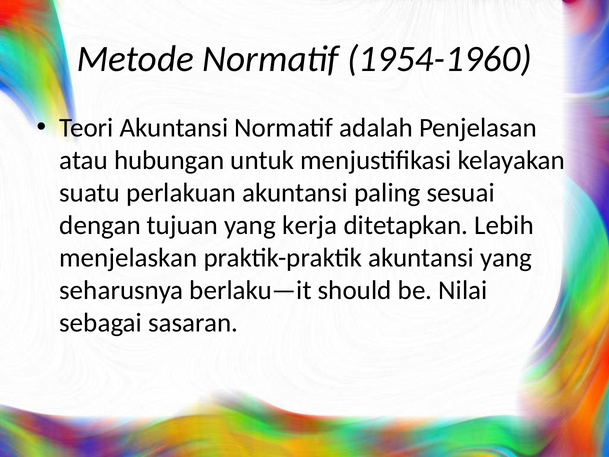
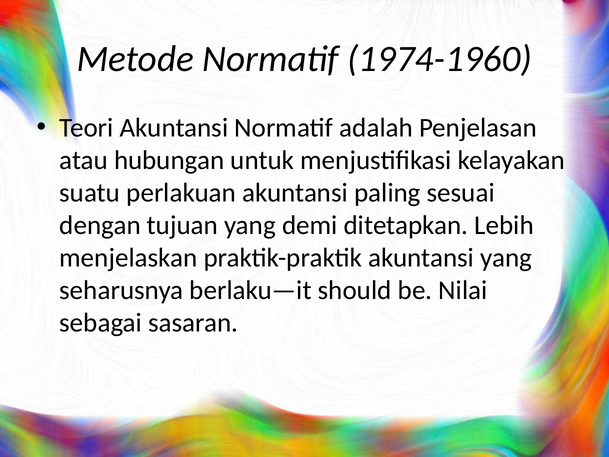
1954-1960: 1954-1960 -> 1974-1960
kerja: kerja -> demi
